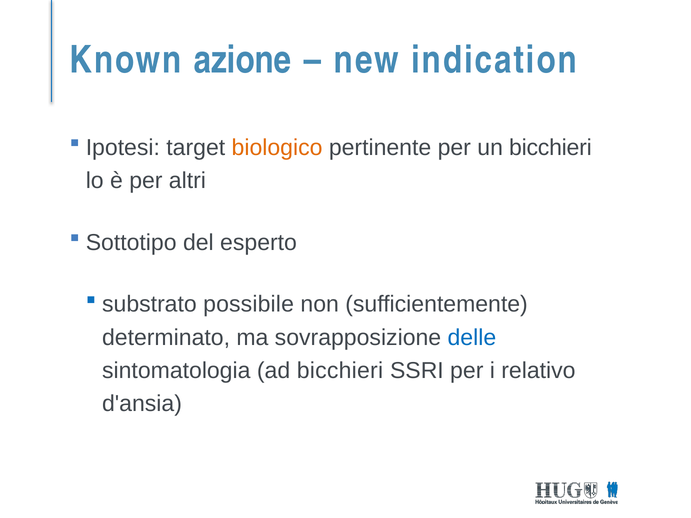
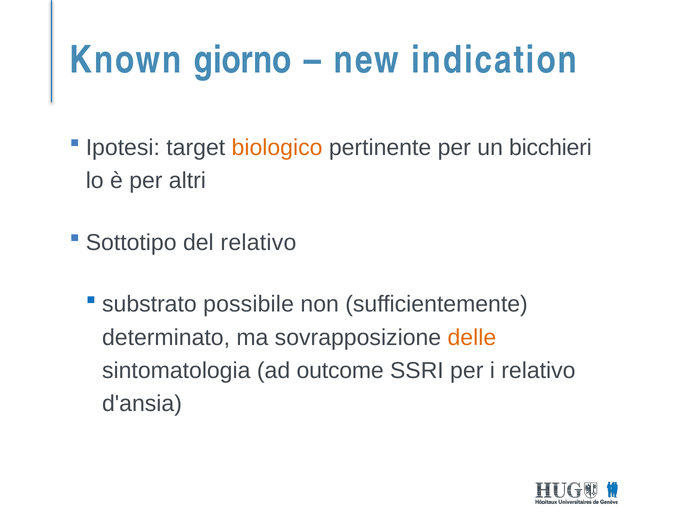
azione: azione -> giorno
del esperto: esperto -> relativo
delle colour: blue -> orange
ad bicchieri: bicchieri -> outcome
